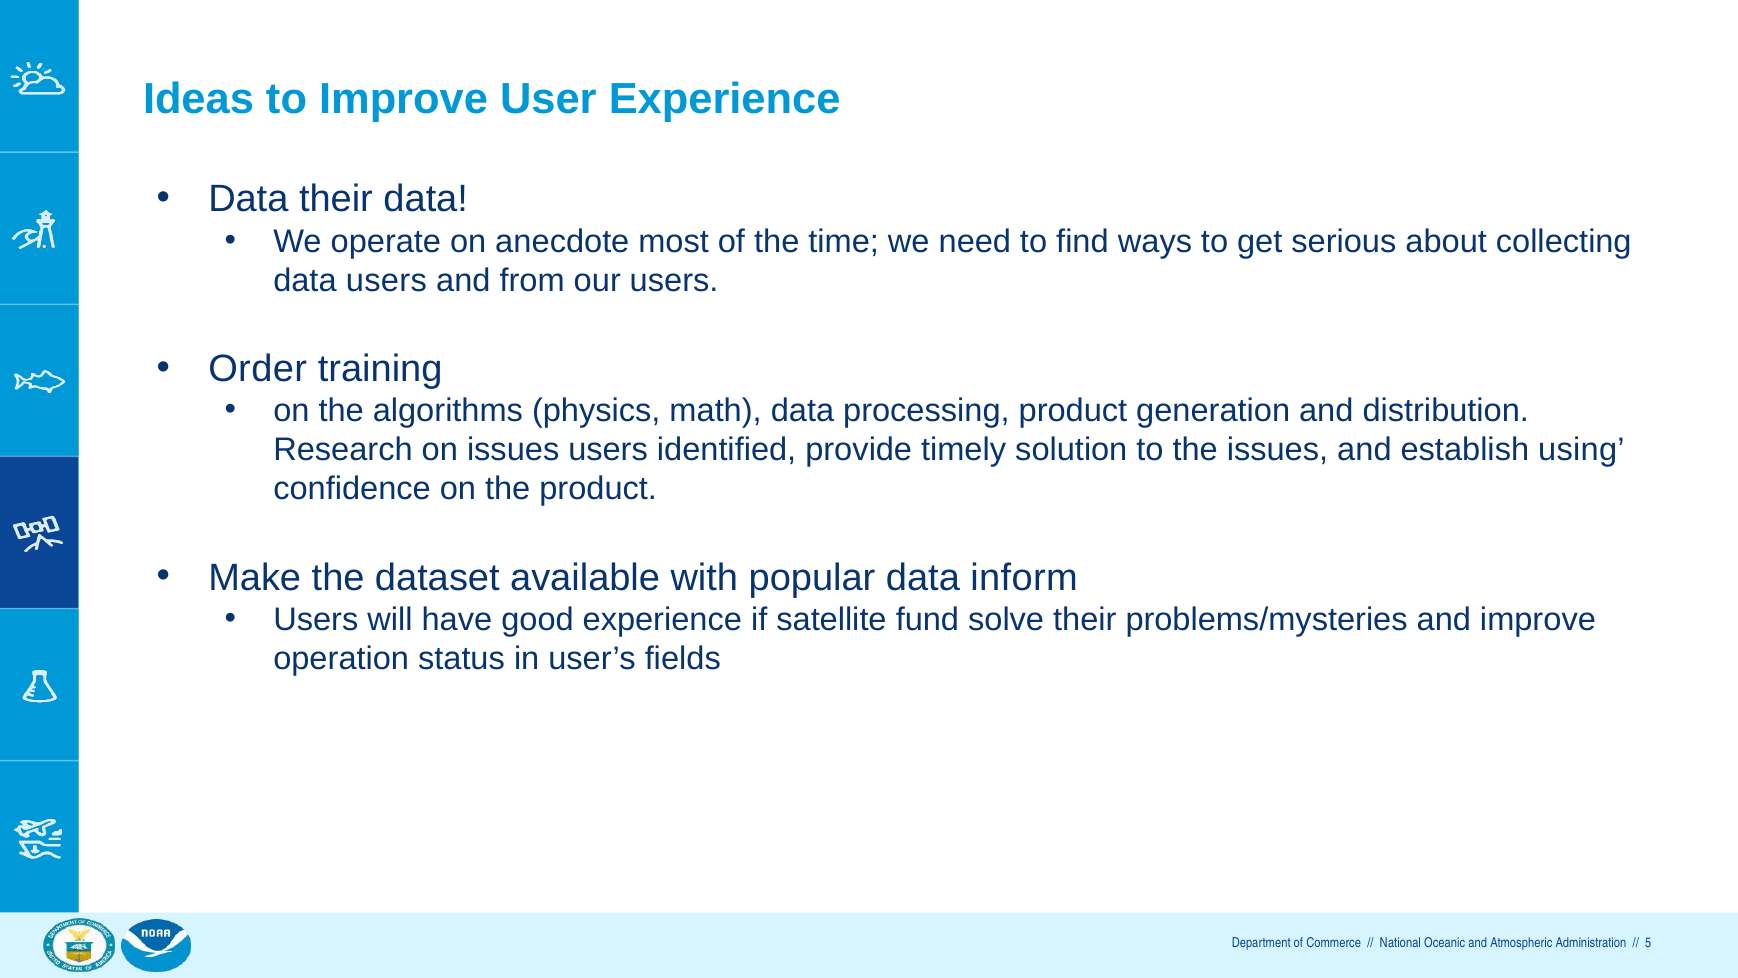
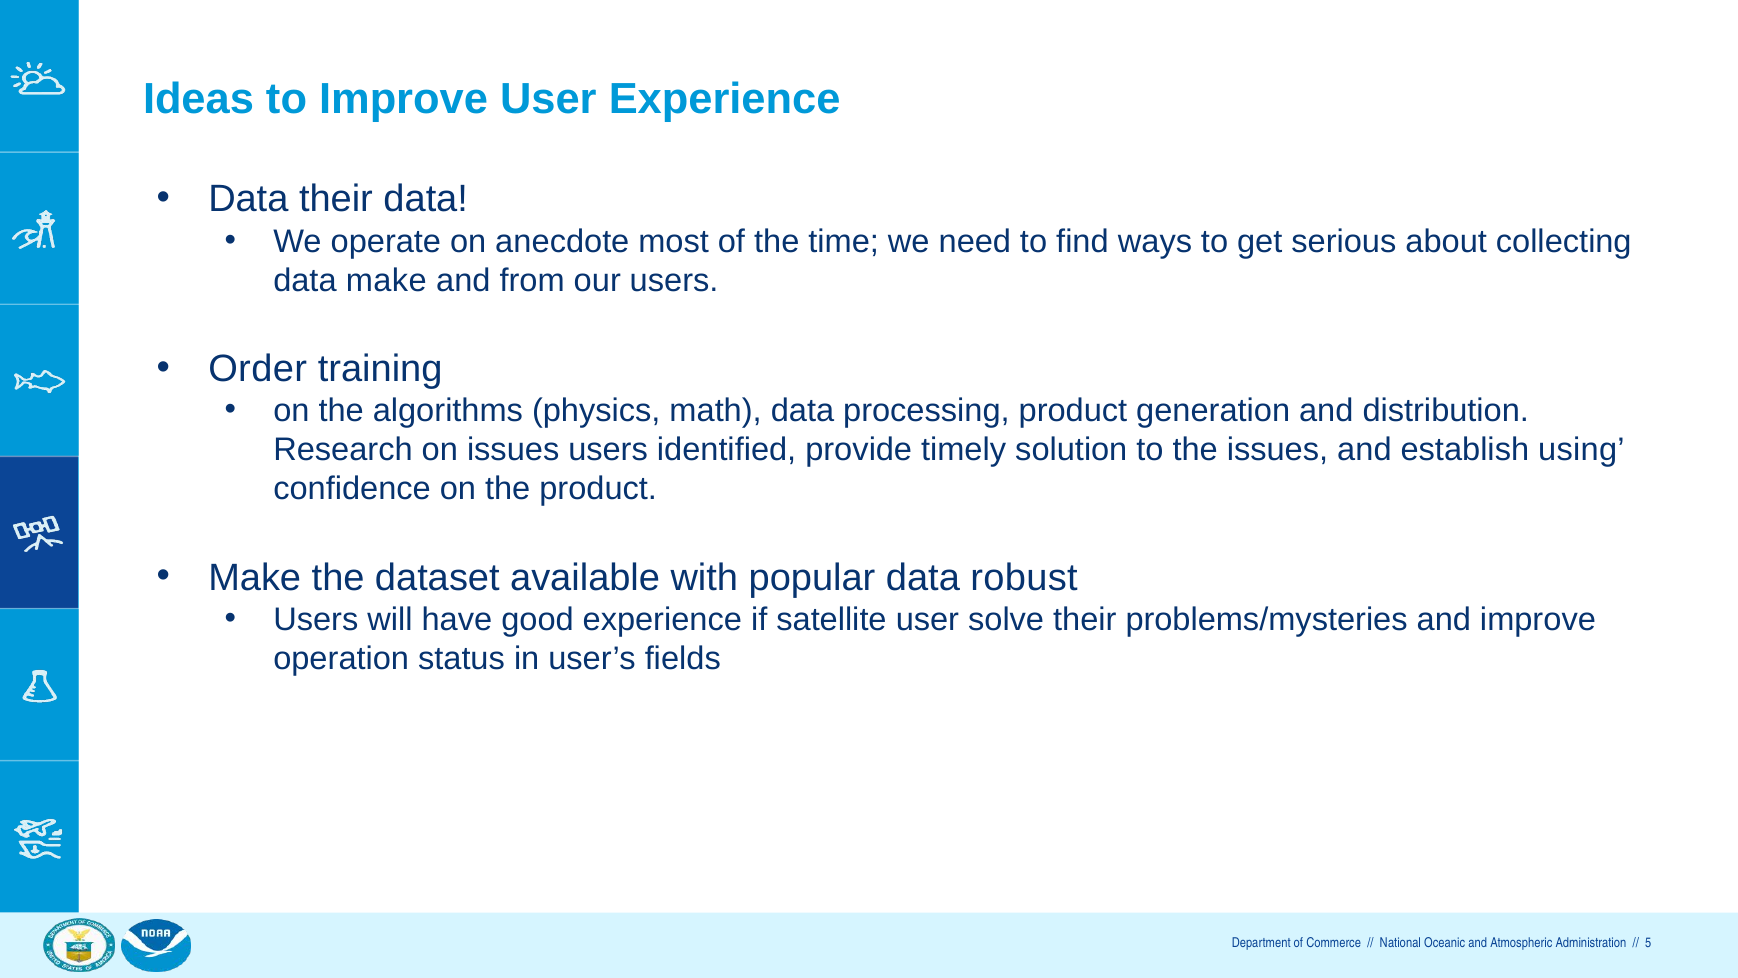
data users: users -> make
inform: inform -> robust
satellite fund: fund -> user
